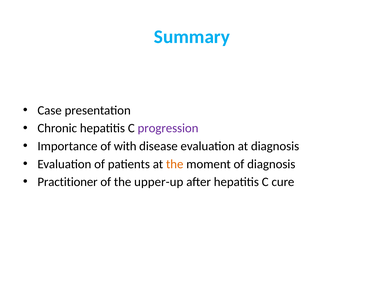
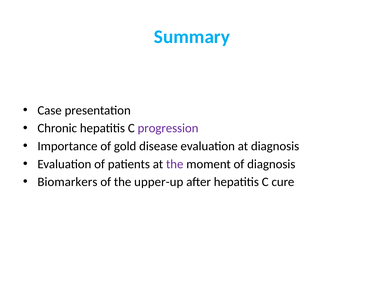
with: with -> gold
the at (175, 164) colour: orange -> purple
Practitioner: Practitioner -> Biomarkers
